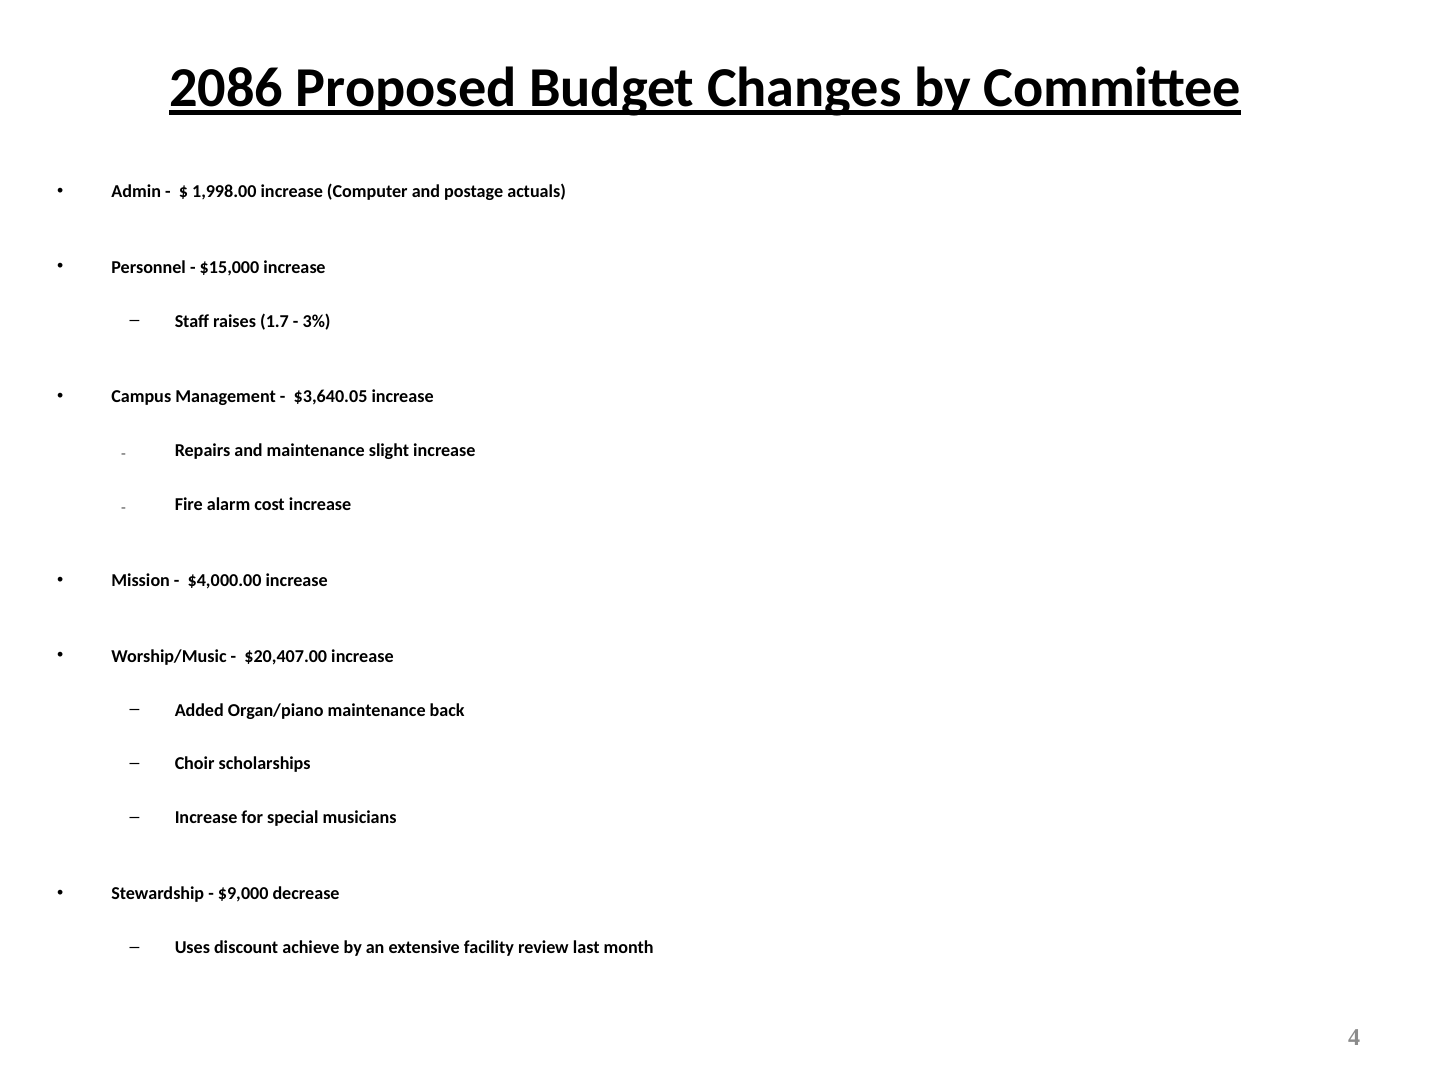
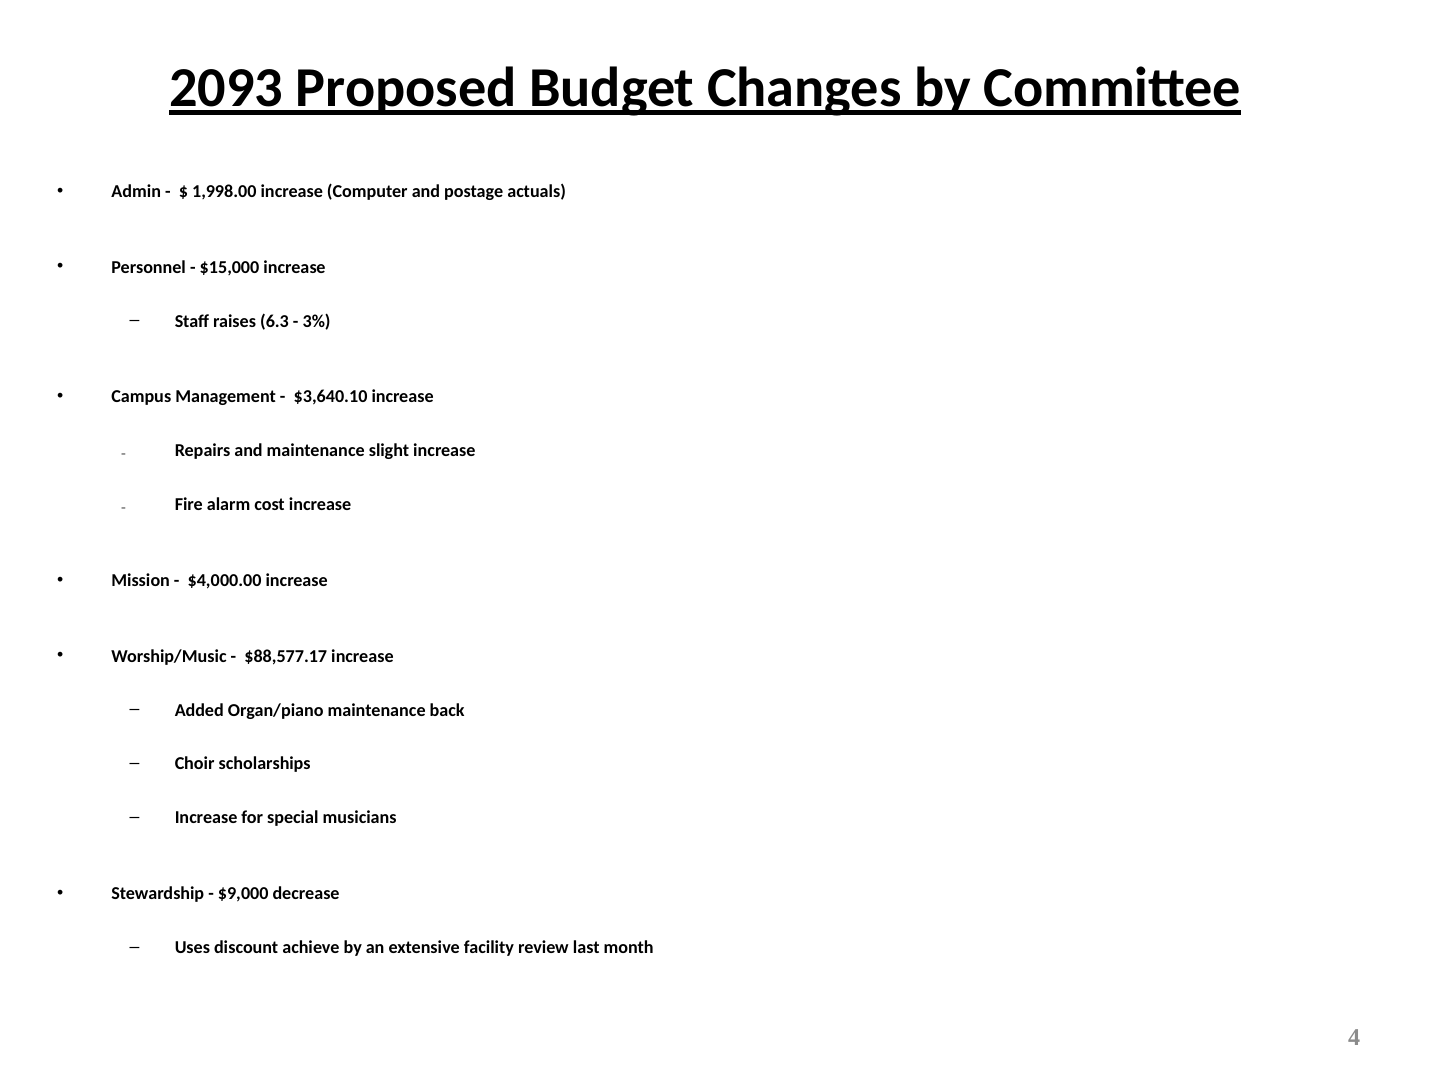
2086: 2086 -> 2093
1.7: 1.7 -> 6.3
$3,640.05: $3,640.05 -> $3,640.10
$20,407.00: $20,407.00 -> $88,577.17
